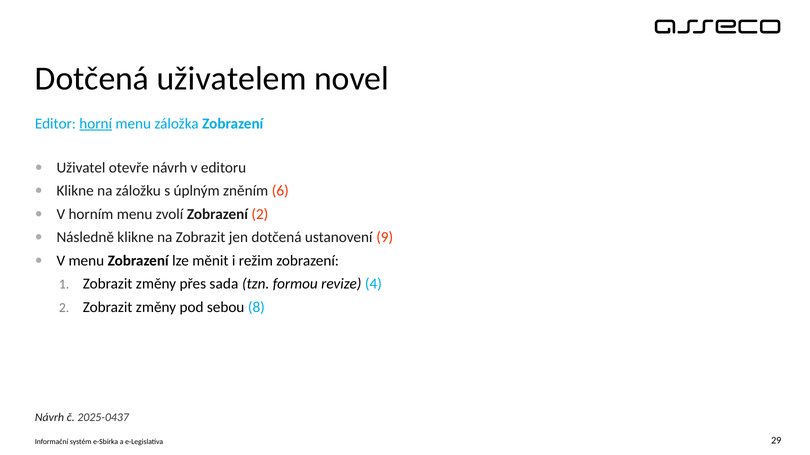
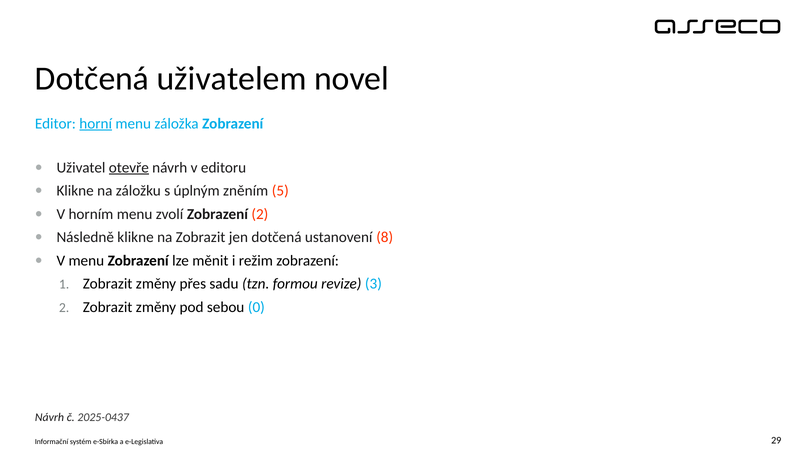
otevře underline: none -> present
6: 6 -> 5
9: 9 -> 8
sada: sada -> sadu
4: 4 -> 3
8: 8 -> 0
